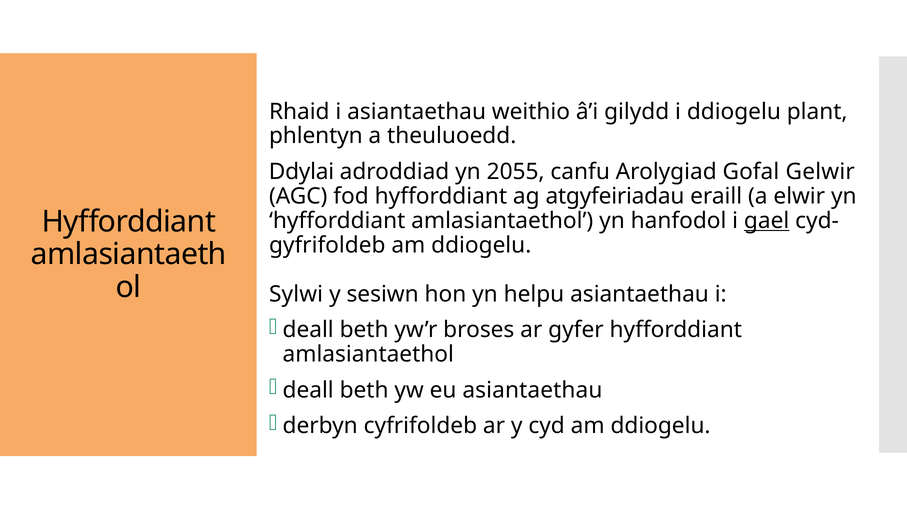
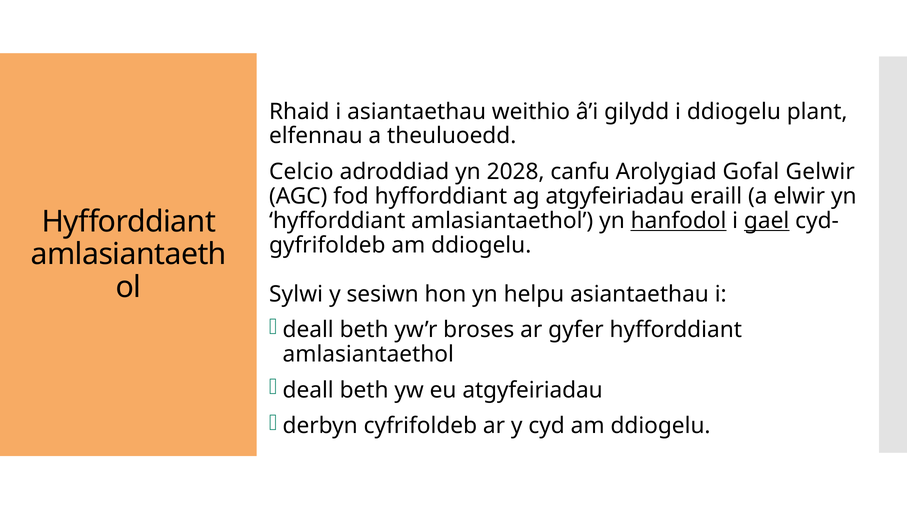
phlentyn: phlentyn -> elfennau
Ddylai: Ddylai -> Celcio
2055: 2055 -> 2028
hanfodol underline: none -> present
eu asiantaethau: asiantaethau -> atgyfeiriadau
